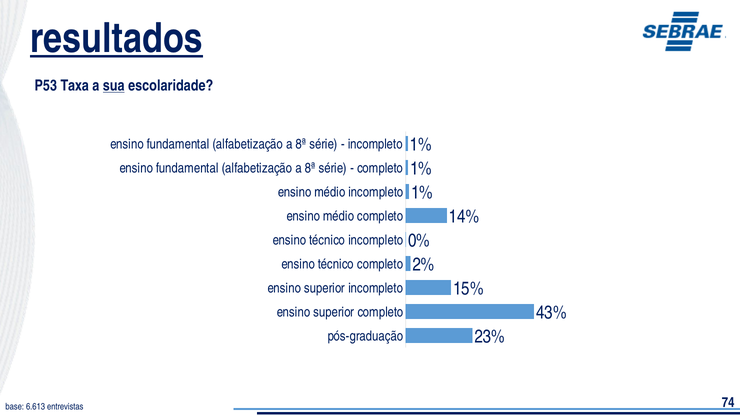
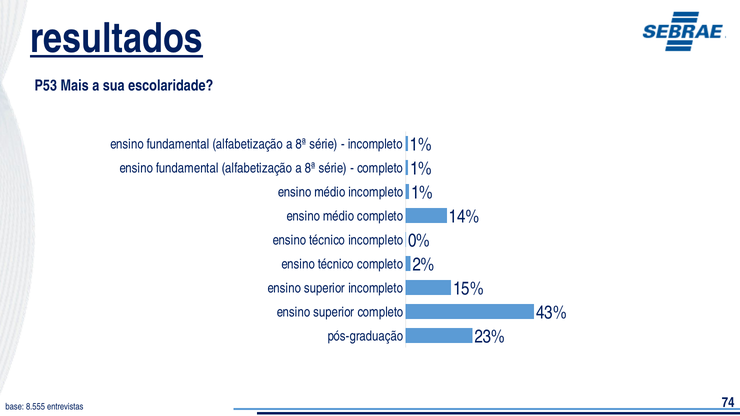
Taxa: Taxa -> Mais
sua underline: present -> none
6.613: 6.613 -> 8.555
